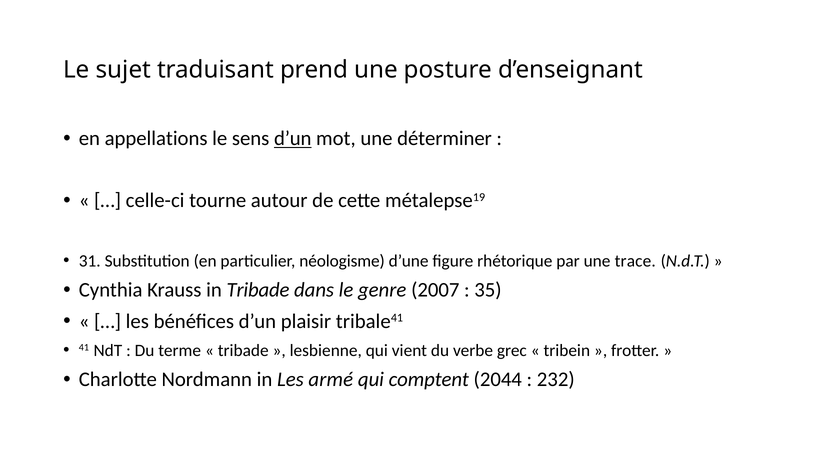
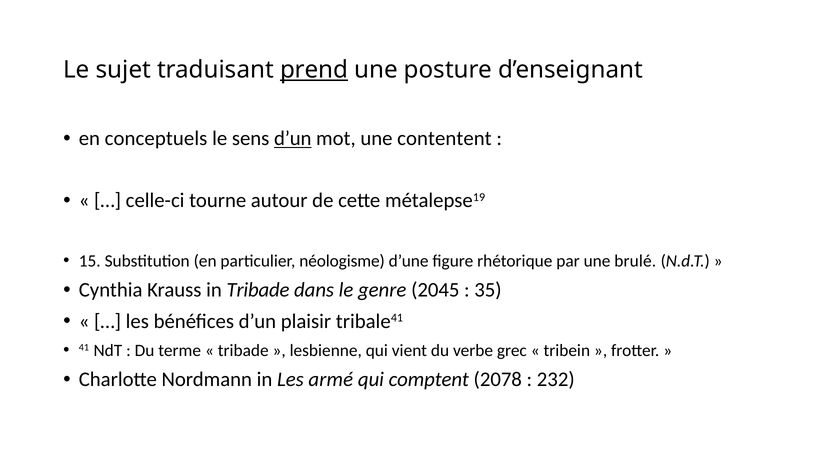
prend underline: none -> present
appellations: appellations -> conceptuels
déterminer: déterminer -> contentent
31: 31 -> 15
trace: trace -> brulé
2007: 2007 -> 2045
2044: 2044 -> 2078
